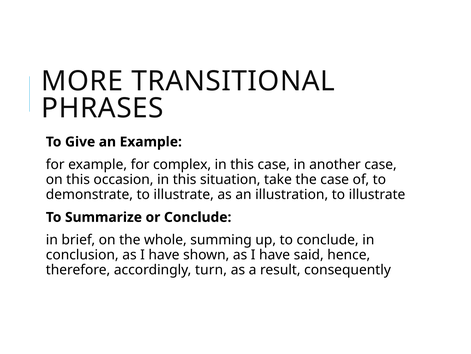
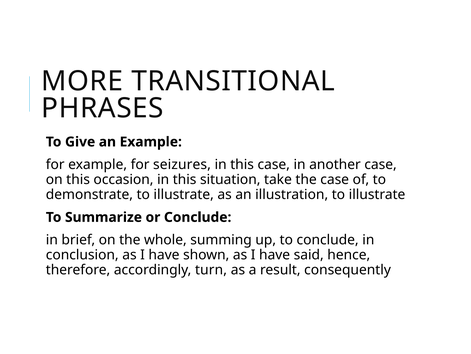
complex: complex -> seizures
